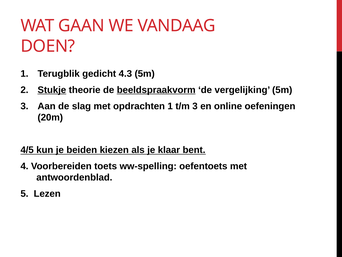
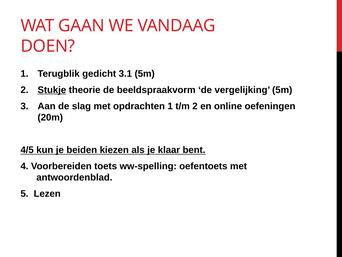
4.3: 4.3 -> 3.1
beeldspraakvorm underline: present -> none
t/m 3: 3 -> 2
